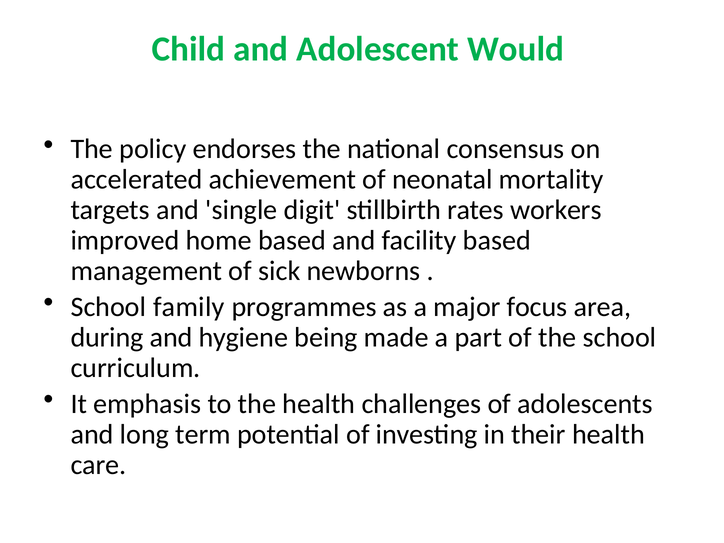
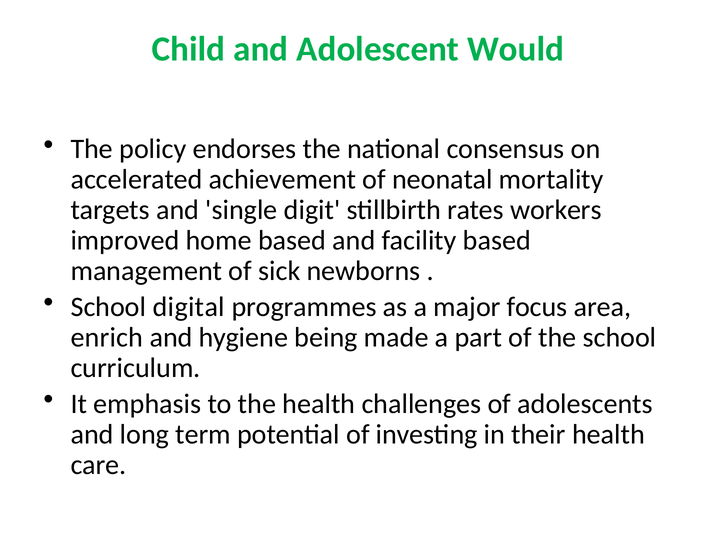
family: family -> digital
during: during -> enrich
